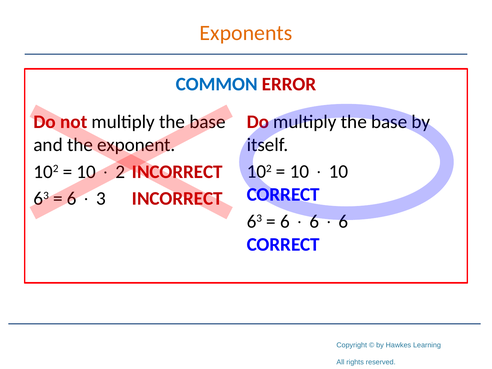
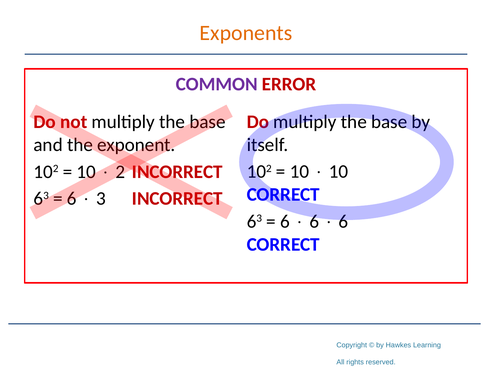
COMMON colour: blue -> purple
